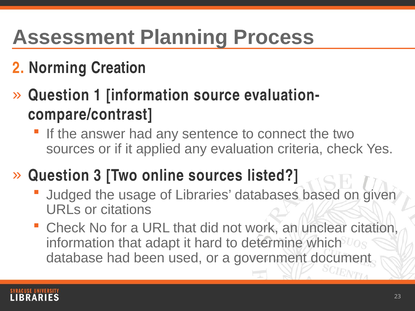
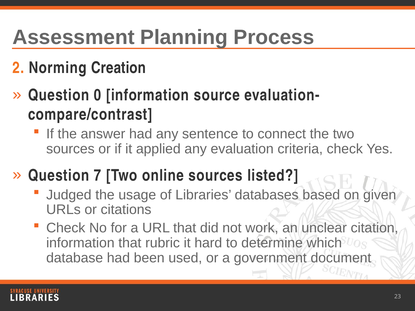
1: 1 -> 0
3: 3 -> 7
adapt: adapt -> rubric
